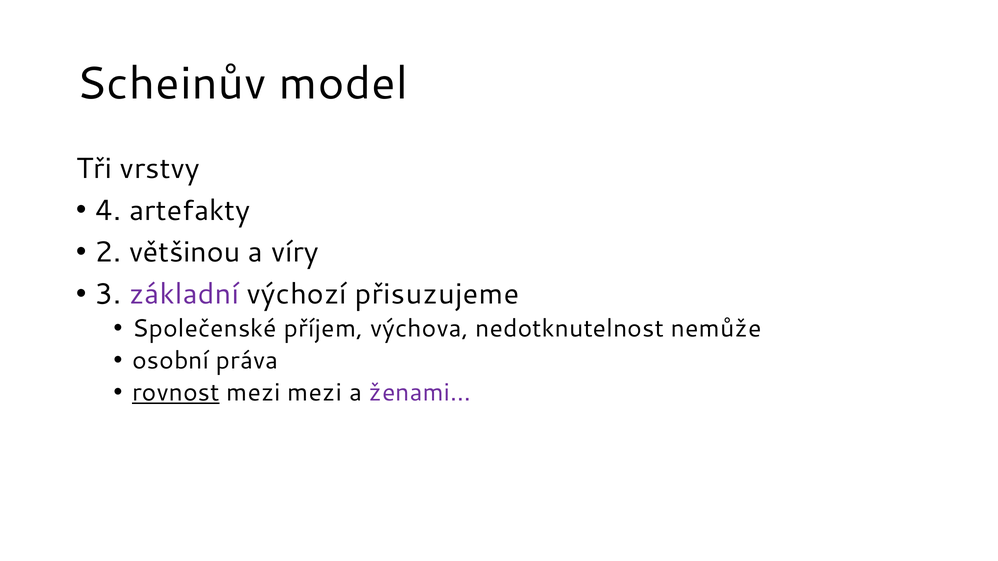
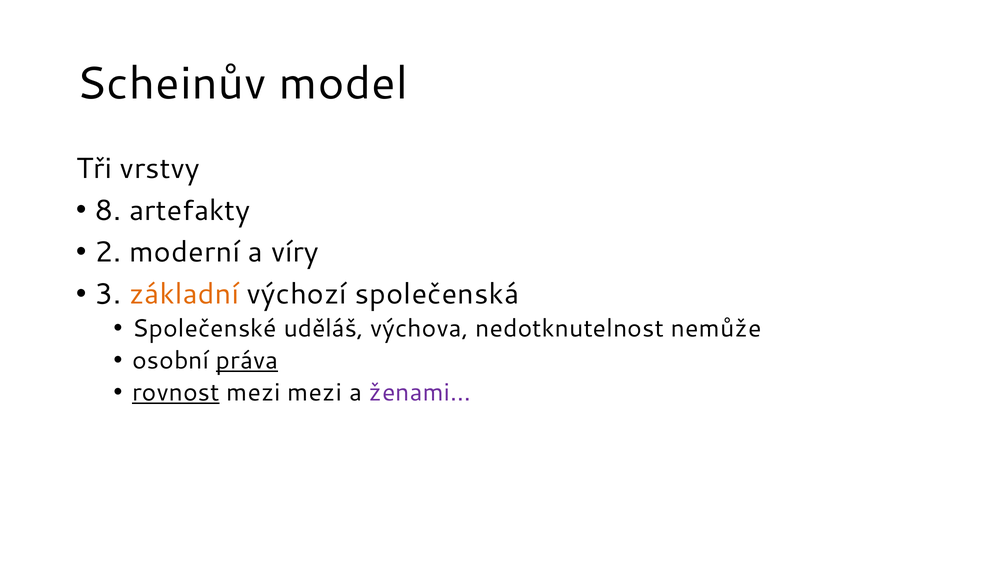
4: 4 -> 8
většinou: většinou -> moderní
základní colour: purple -> orange
přisuzujeme: přisuzujeme -> společenská
příjem: příjem -> uděláš
práva underline: none -> present
